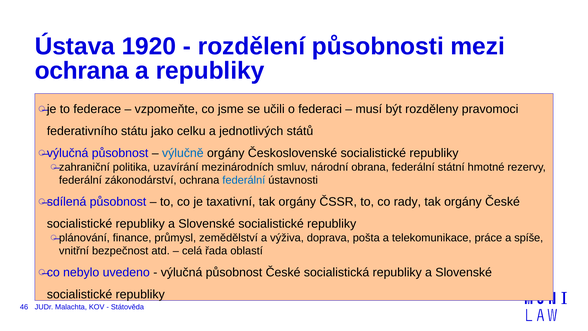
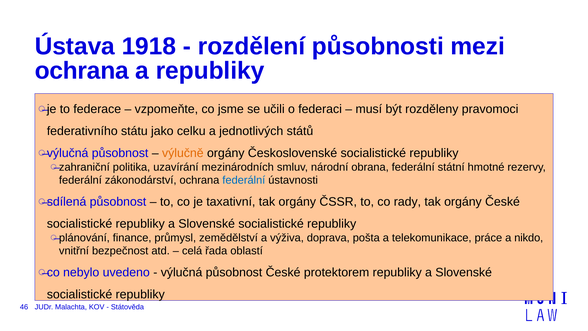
1920: 1920 -> 1918
výlučně colour: blue -> orange
spíše: spíše -> nikdo
socialistická: socialistická -> protektorem
